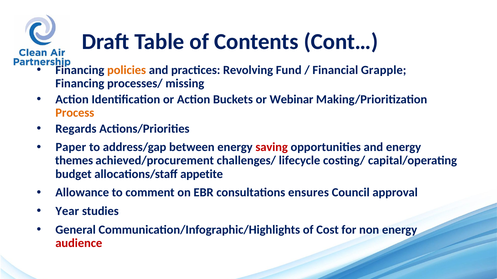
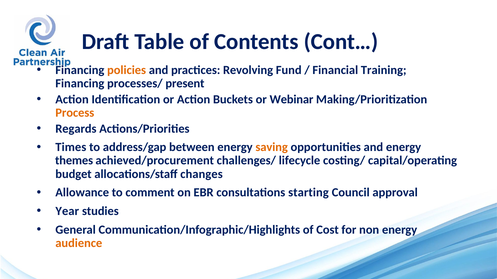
Grapple: Grapple -> Training
missing: missing -> present
Paper: Paper -> Times
saving colour: red -> orange
appetite: appetite -> changes
ensures: ensures -> starting
audience colour: red -> orange
